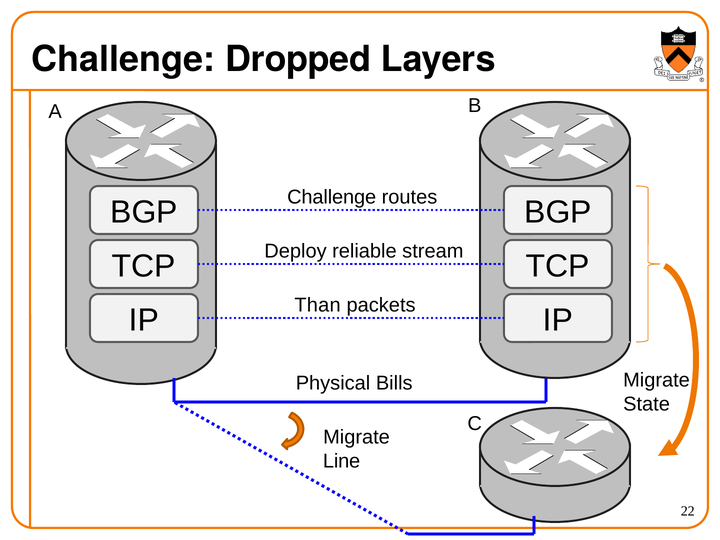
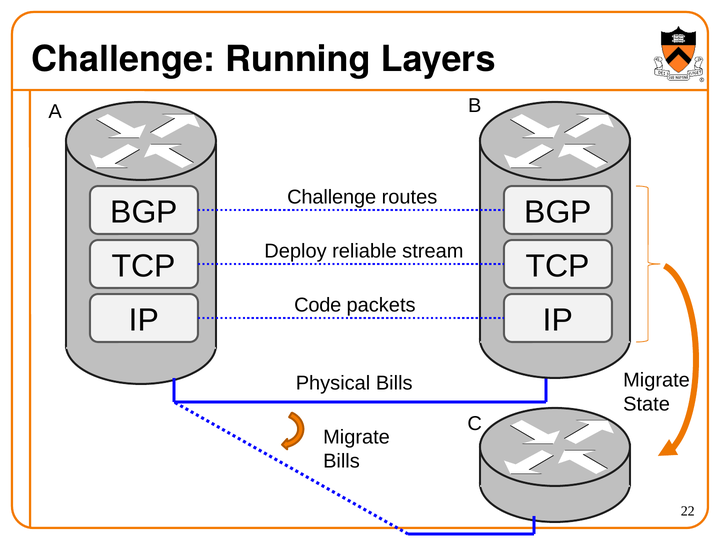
Dropped: Dropped -> Running
Than: Than -> Code
Line at (342, 461): Line -> Bills
